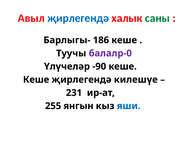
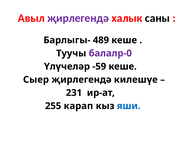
җирлегендә at (78, 18) colour: blue -> purple
саны colour: green -> black
186: 186 -> 489
-90: -90 -> -59
Кеше at (36, 80): Кеше -> Сыер
янгын: янгын -> карап
